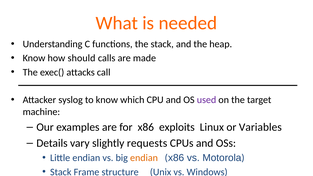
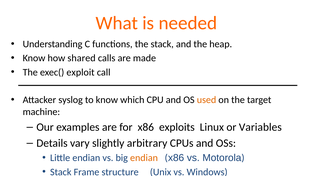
should: should -> shared
attacks: attacks -> exploit
used colour: purple -> orange
requests: requests -> arbitrary
